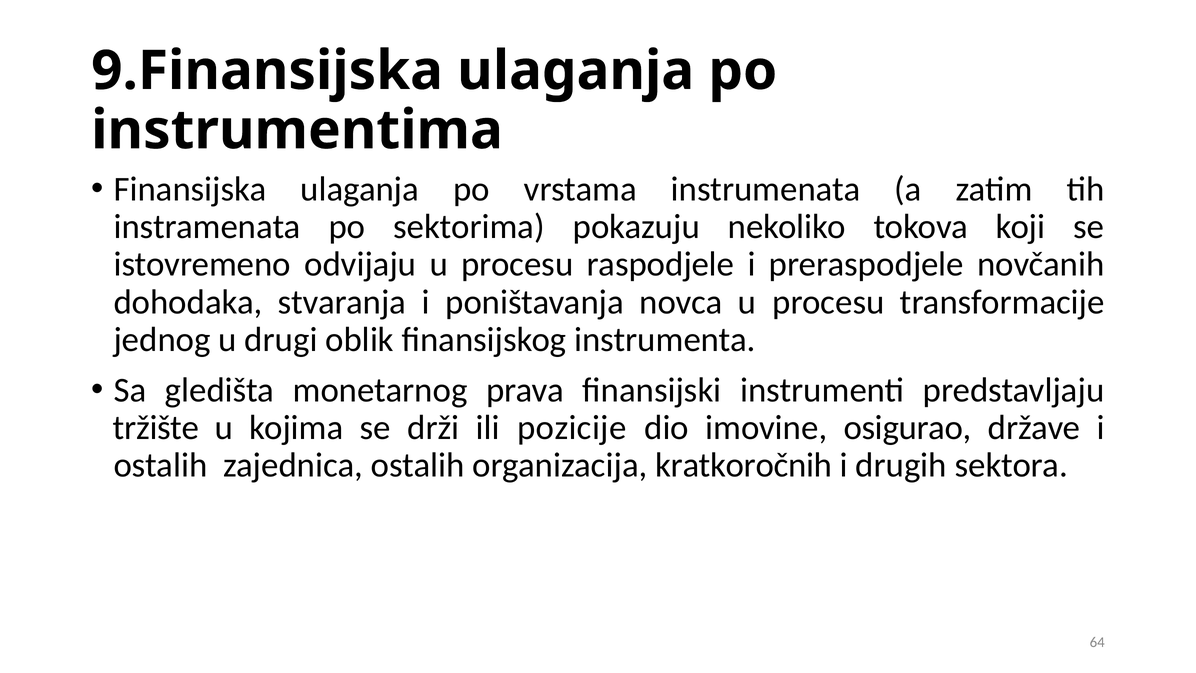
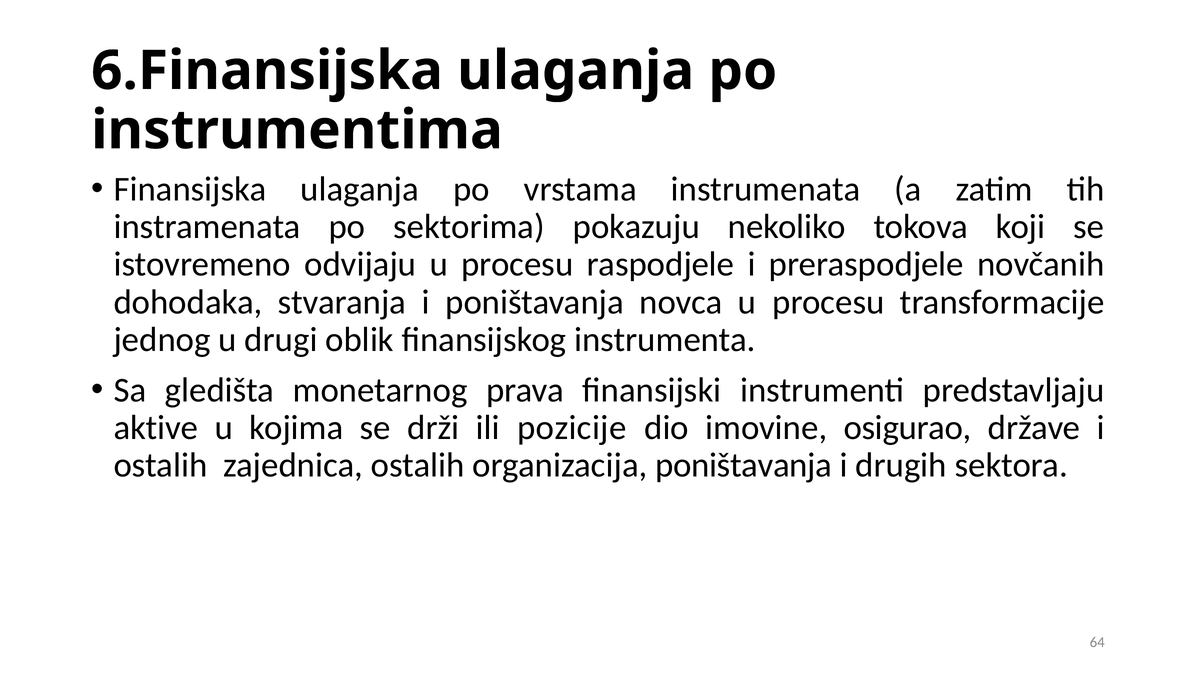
9.Finansijska: 9.Finansijska -> 6.Finansijska
tržište: tržište -> aktive
organizacija kratkoročnih: kratkoročnih -> poništavanja
